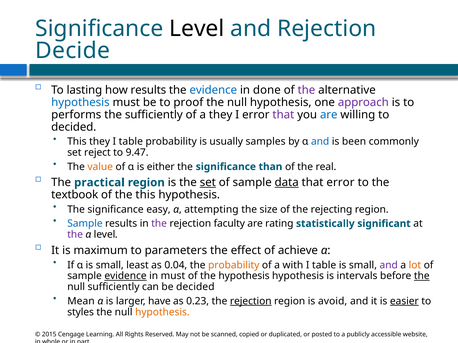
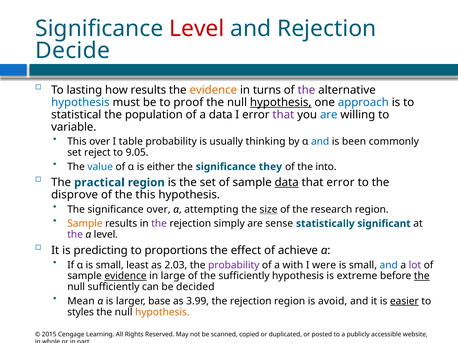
Level at (197, 29) colour: black -> red
evidence at (213, 90) colour: blue -> orange
done: done -> turns
hypothesis at (281, 102) underline: none -> present
approach colour: purple -> blue
performs: performs -> statistical
the sufficiently: sufficiently -> population
a they: they -> data
decided at (74, 127): decided -> variable
This they: they -> over
samples: samples -> thinking
9.47: 9.47 -> 9.05
value colour: orange -> blue
than: than -> they
real: real -> into
set at (208, 183) underline: present -> none
textbook: textbook -> disprove
significance easy: easy -> over
size underline: none -> present
rejecting: rejecting -> research
Sample at (85, 224) colour: blue -> orange
faculty: faculty -> simply
rating: rating -> sense
maximum: maximum -> predicting
parameters: parameters -> proportions
0.04: 0.04 -> 2.03
probability at (234, 265) colour: orange -> purple
table at (324, 265): table -> were
and at (389, 265) colour: purple -> blue
lot colour: orange -> purple
in must: must -> large
the hypothesis: hypothesis -> sufficiently
intervals: intervals -> extreme
have: have -> base
0.23: 0.23 -> 3.99
rejection at (251, 301) underline: present -> none
